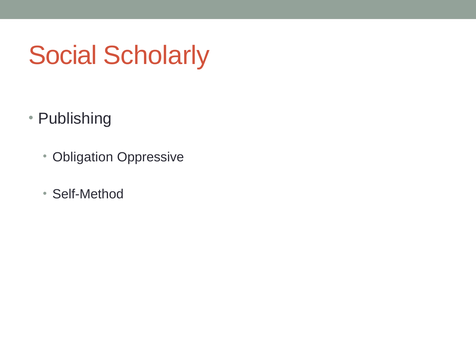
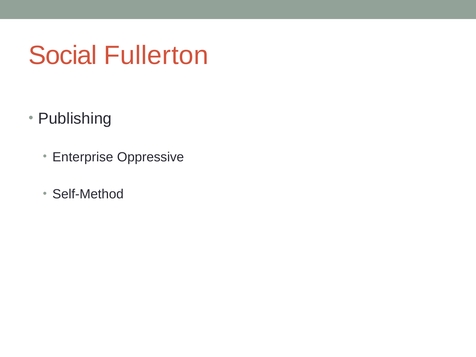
Scholarly: Scholarly -> Fullerton
Obligation: Obligation -> Enterprise
